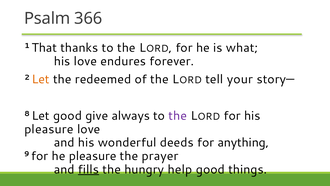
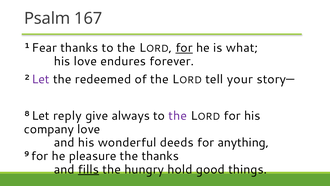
366: 366 -> 167
That: That -> Fear
for at (184, 48) underline: none -> present
Let at (41, 79) colour: orange -> purple
Let good: good -> reply
pleasure at (49, 129): pleasure -> company
the prayer: prayer -> thanks
help: help -> hold
